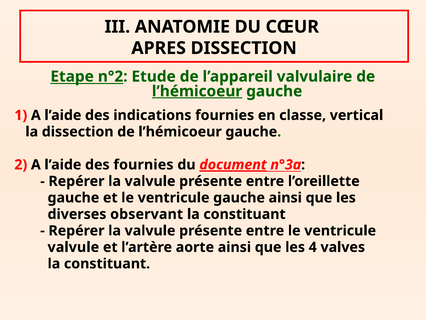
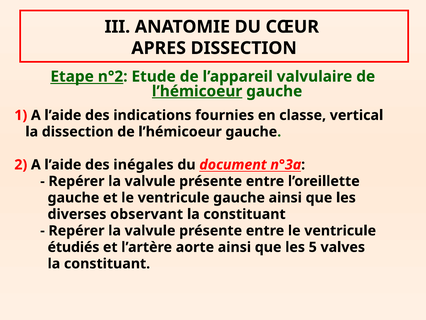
des fournies: fournies -> inégales
document underline: present -> none
valvule at (73, 247): valvule -> étudiés
4: 4 -> 5
